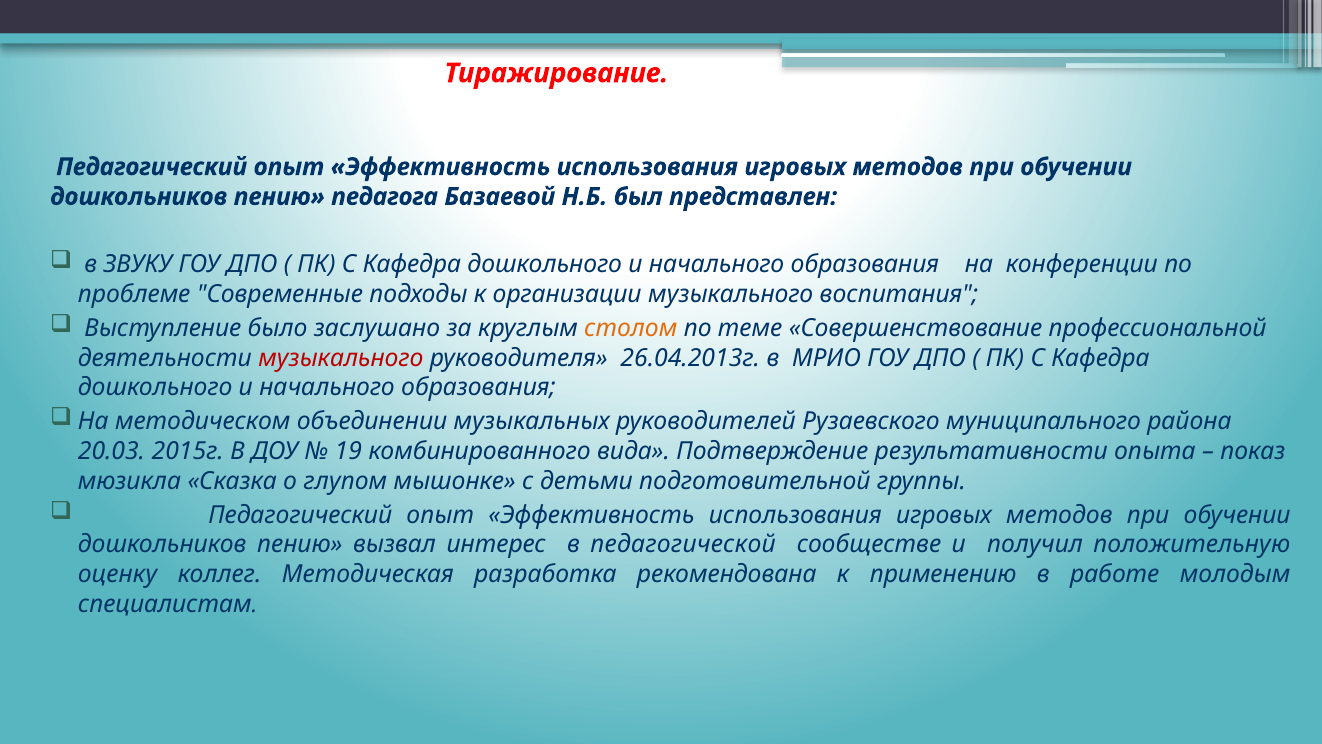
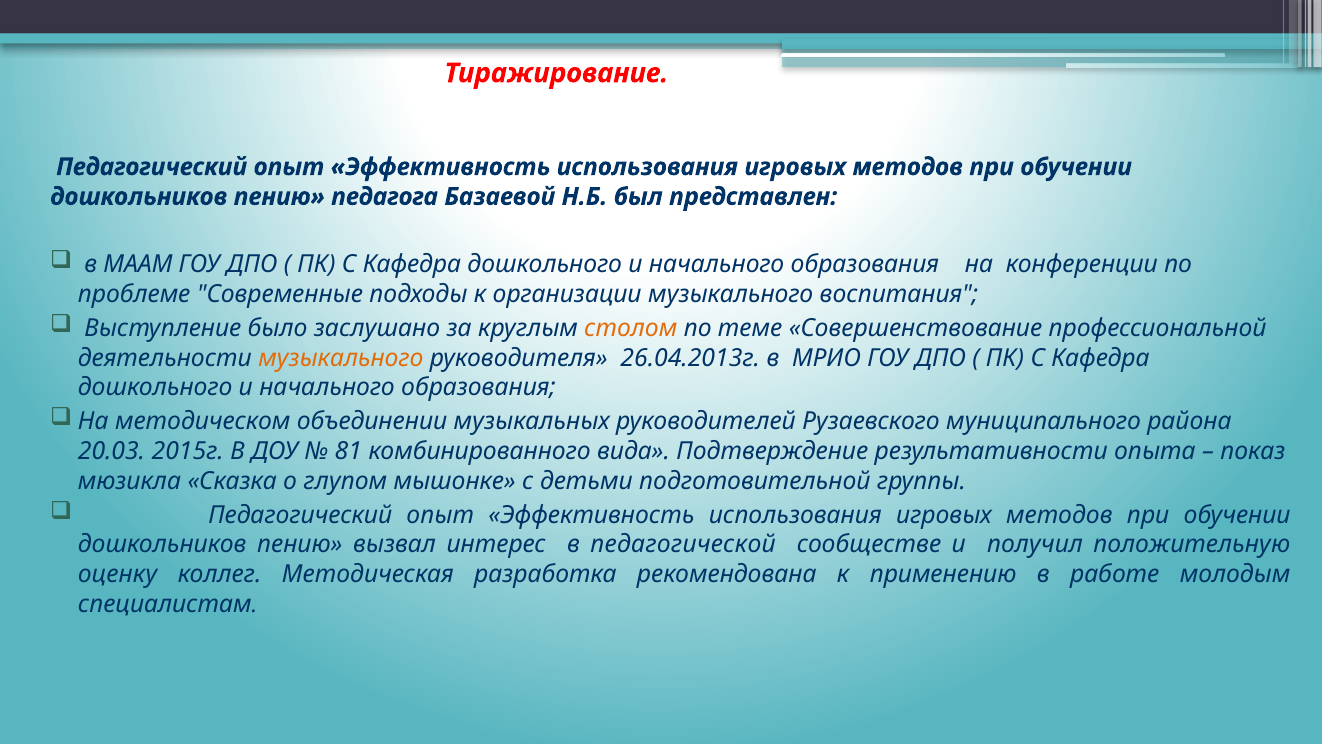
ЗВУКУ: ЗВУКУ -> МААМ
музыкального at (341, 358) colour: red -> orange
19: 19 -> 81
